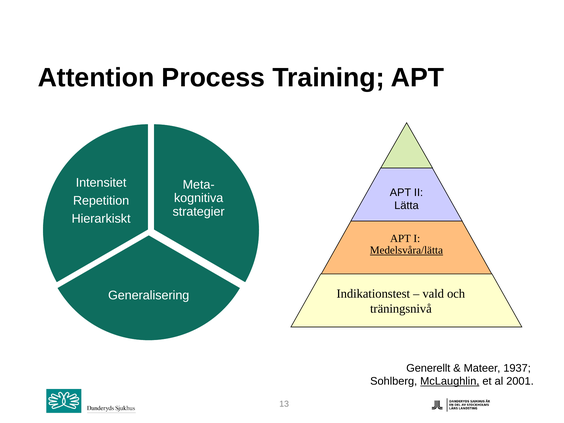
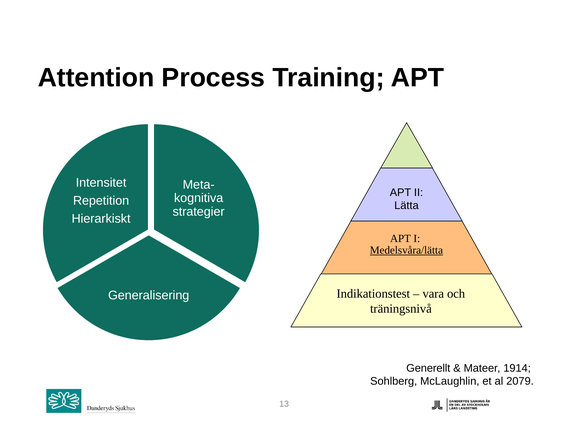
vald: vald -> vara
1937: 1937 -> 1914
McLaughlin underline: present -> none
2001: 2001 -> 2079
